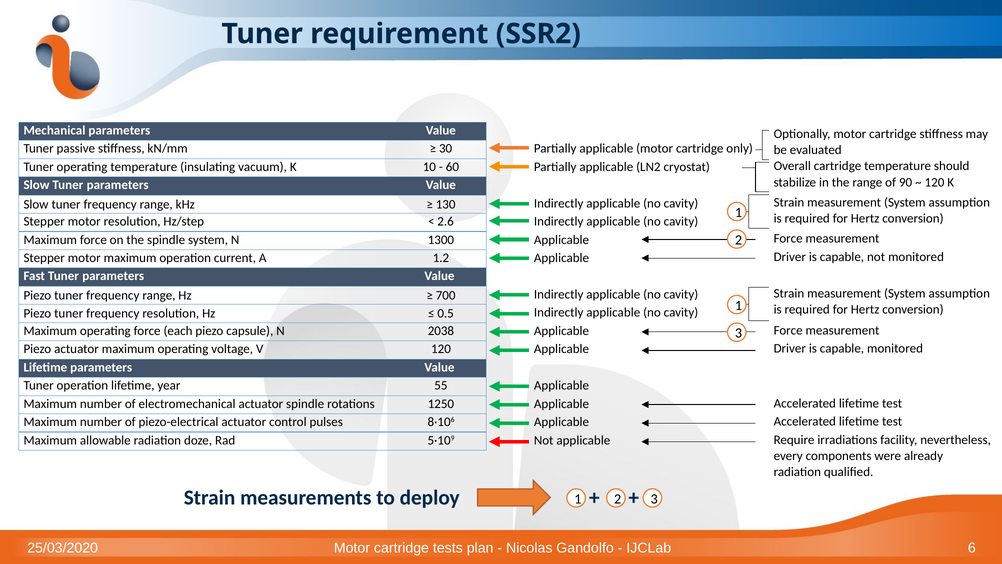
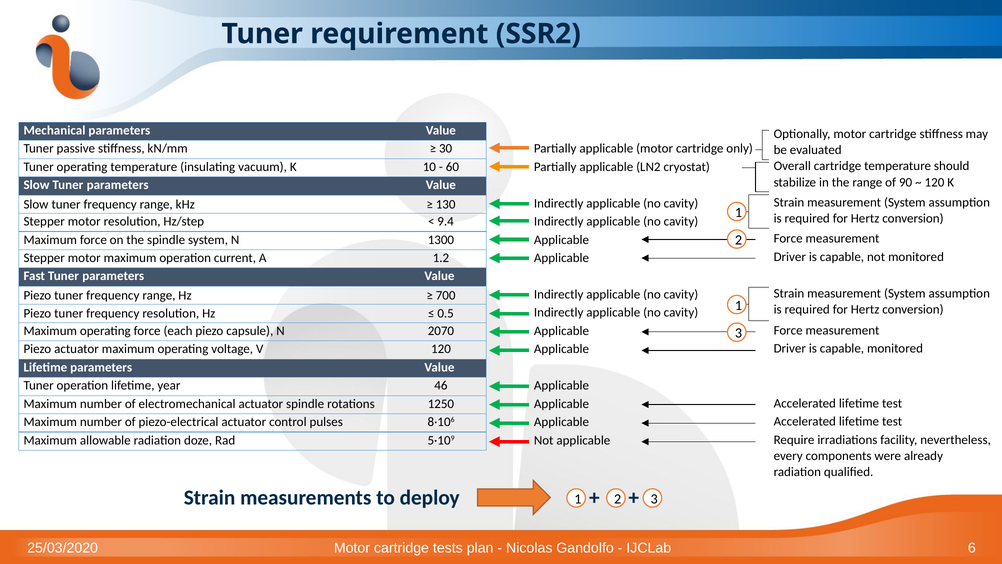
2.6: 2.6 -> 9.4
2038: 2038 -> 2070
55: 55 -> 46
